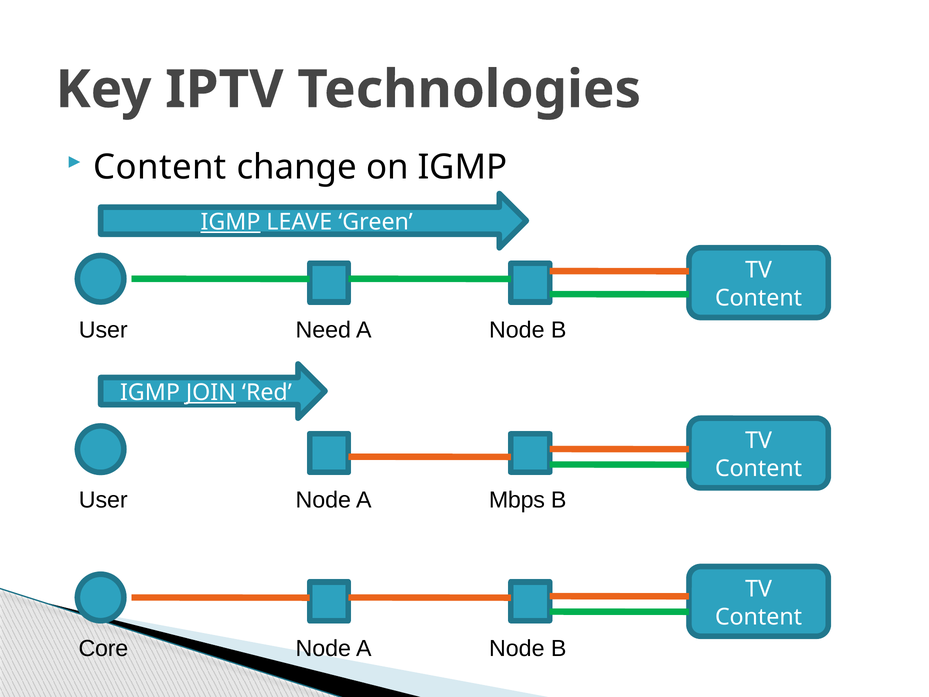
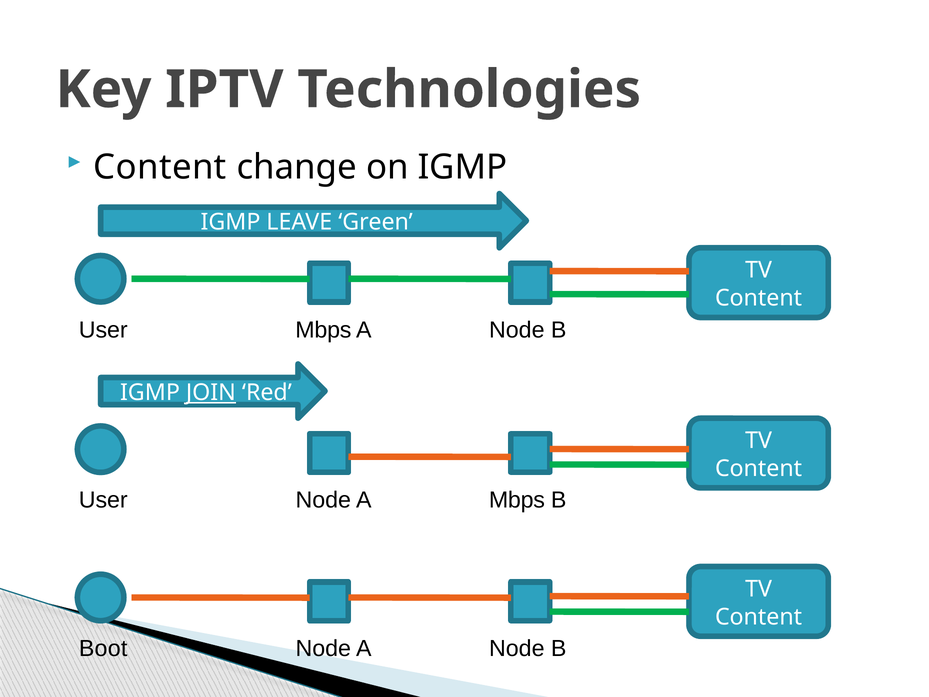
IGMP at (231, 222) underline: present -> none
User Need: Need -> Mbps
Core: Core -> Boot
